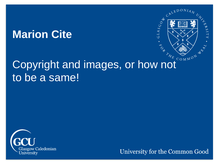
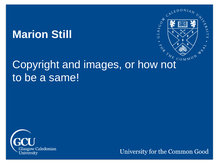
Cite: Cite -> Still
